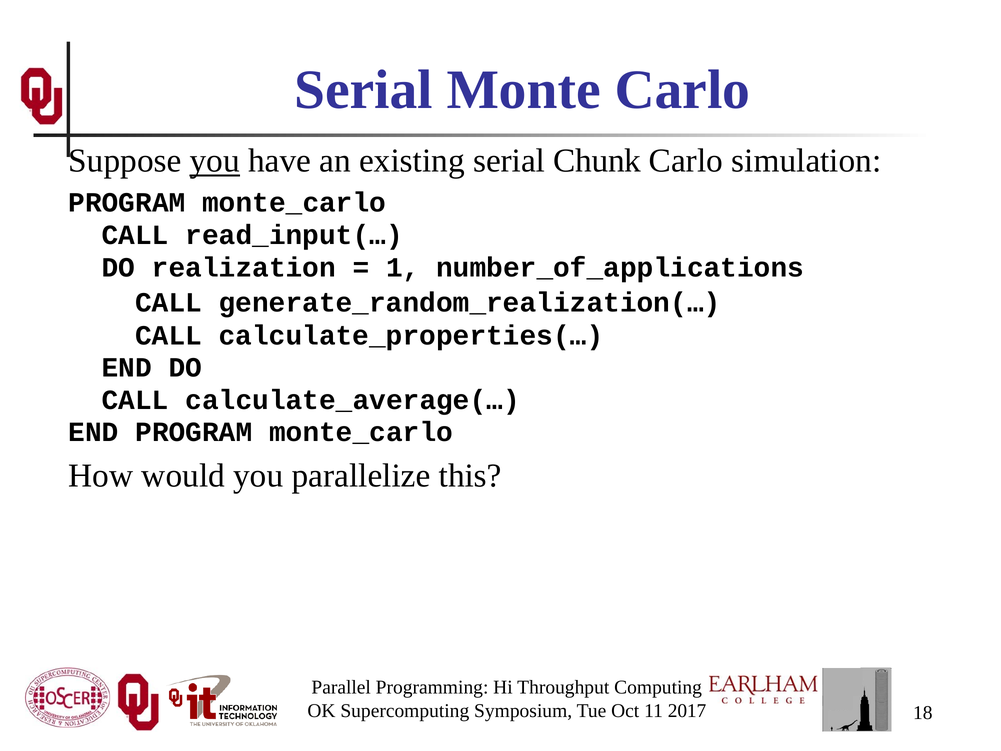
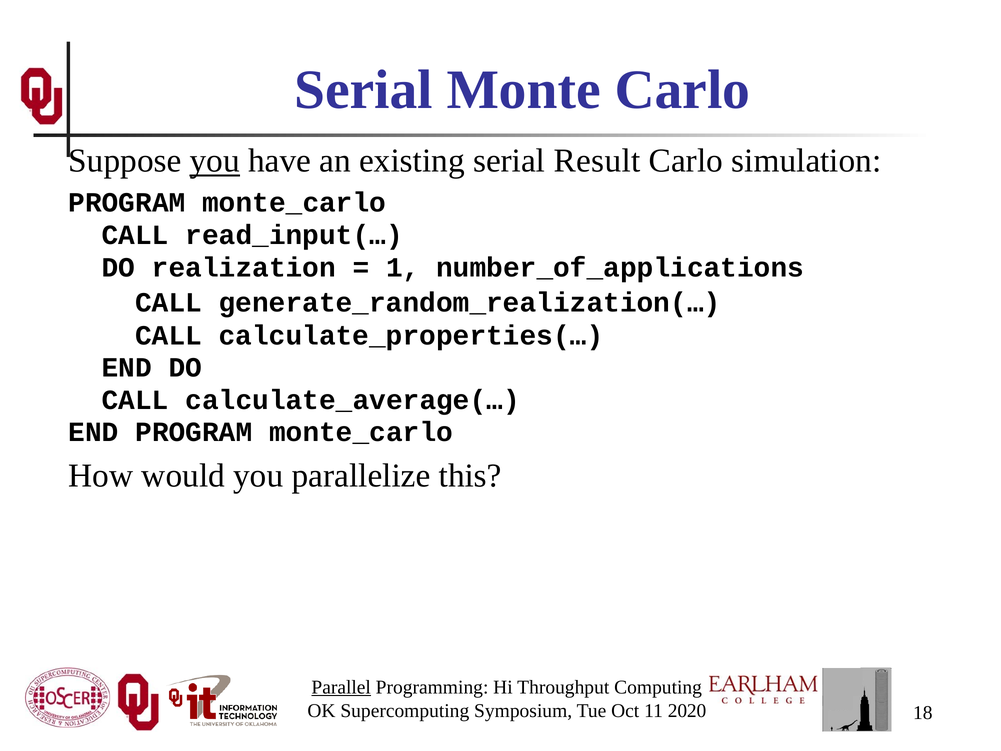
Chunk: Chunk -> Result
Parallel underline: none -> present
2017: 2017 -> 2020
